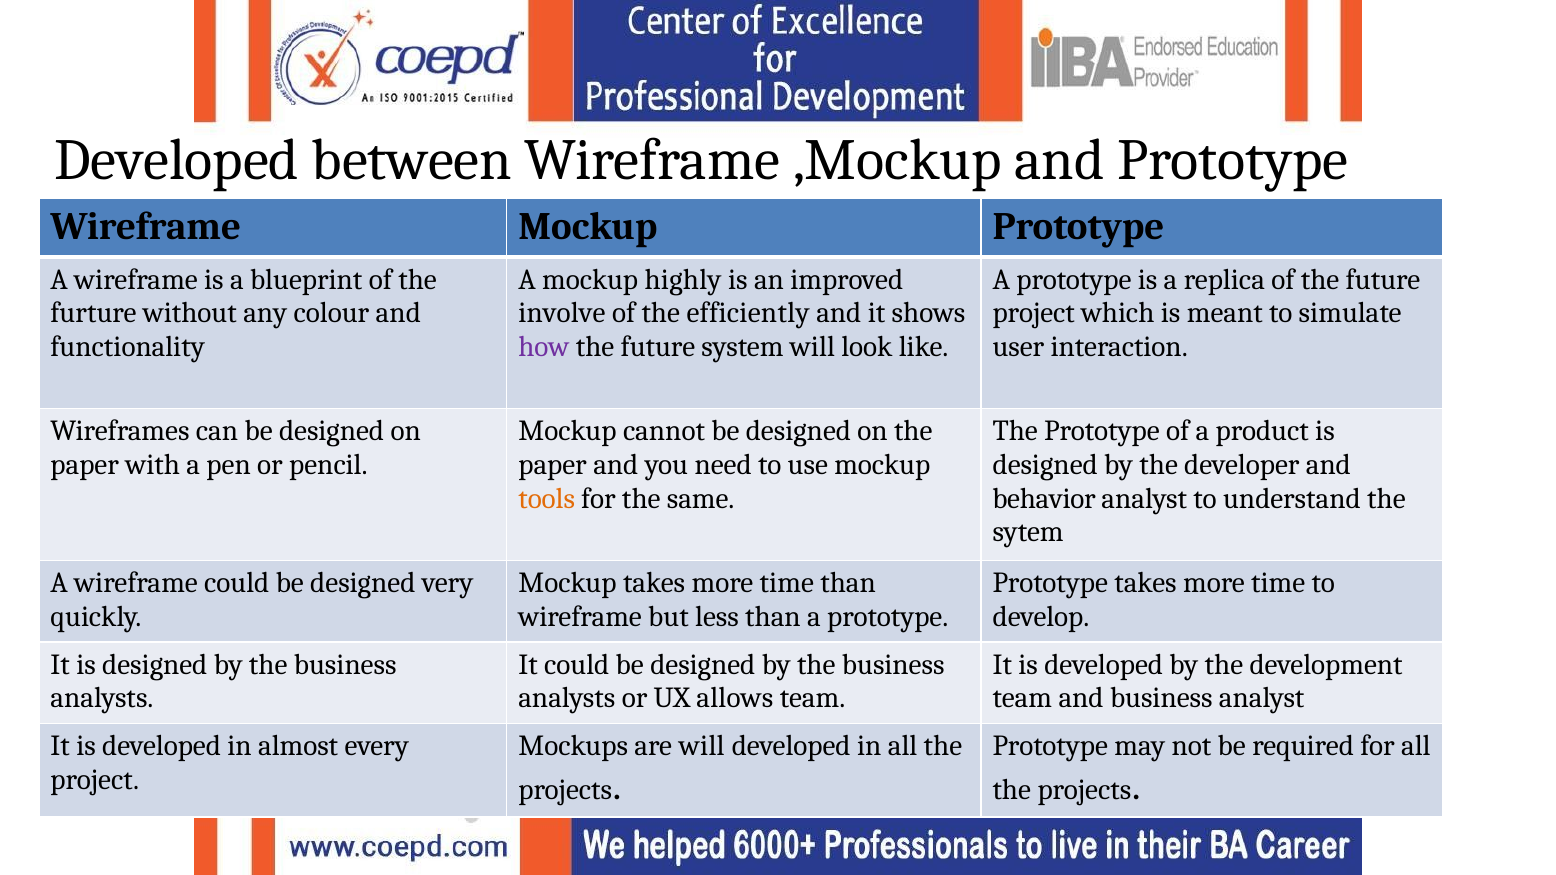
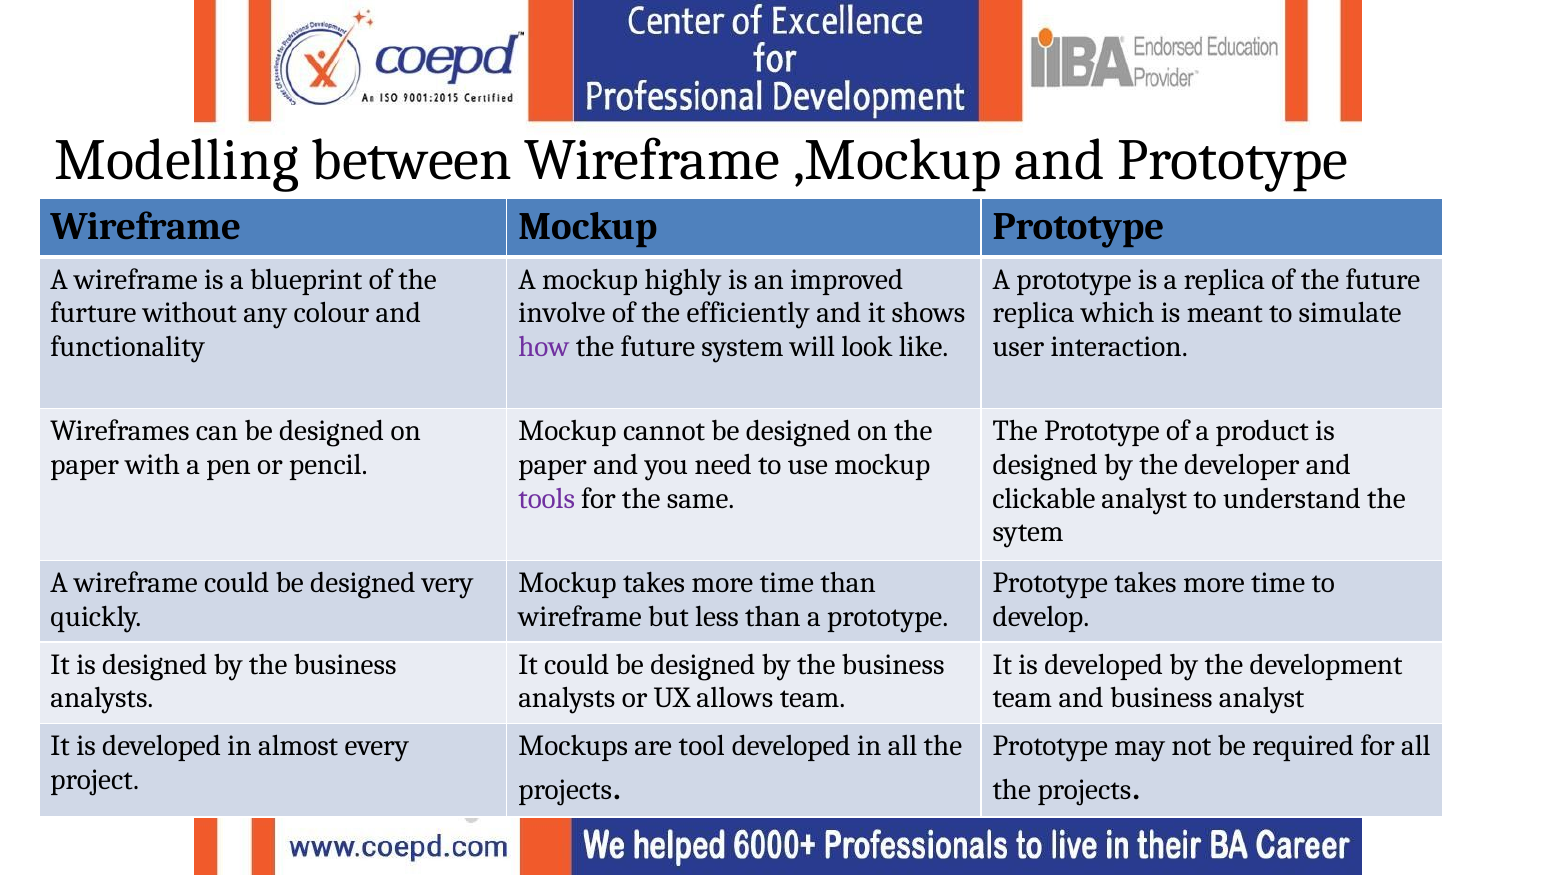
Developed at (177, 161): Developed -> Modelling
project at (1034, 313): project -> replica
tools colour: orange -> purple
behavior: behavior -> clickable
are will: will -> tool
